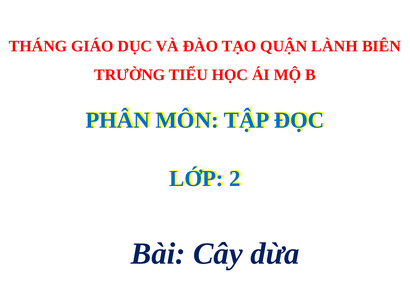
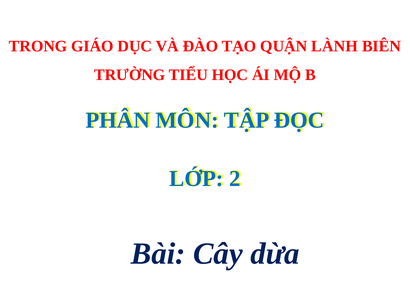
THÁNG: THÁNG -> TRONG
